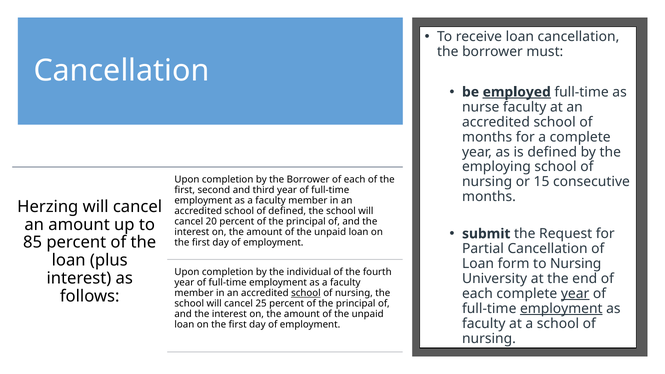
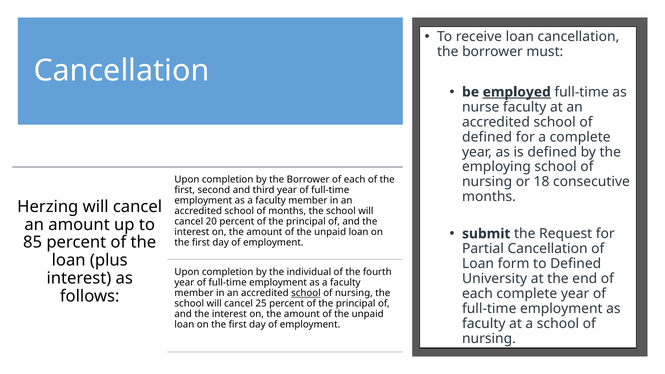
months at (487, 137): months -> defined
15: 15 -> 18
of defined: defined -> months
to Nursing: Nursing -> Defined
year at (575, 294) underline: present -> none
employment at (561, 309) underline: present -> none
